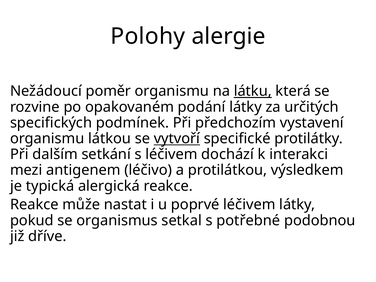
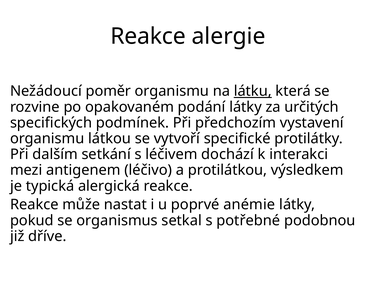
Polohy at (148, 36): Polohy -> Reakce
vytvoří underline: present -> none
poprvé léčivem: léčivem -> anémie
